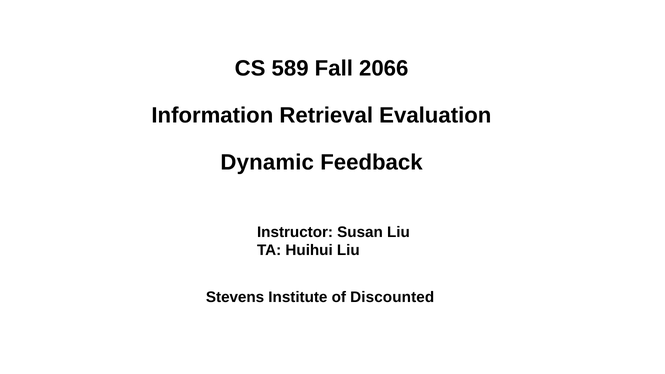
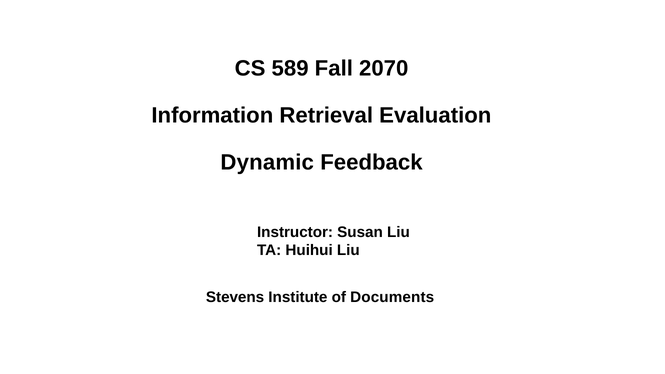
2066: 2066 -> 2070
Discounted: Discounted -> Documents
